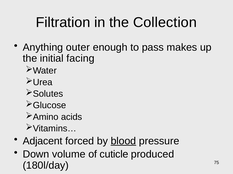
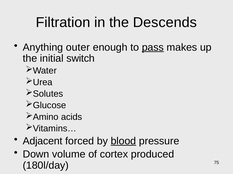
Collection: Collection -> Descends
pass underline: none -> present
facing: facing -> switch
cuticle: cuticle -> cortex
